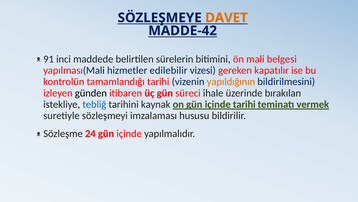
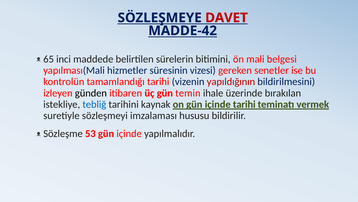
DAVET colour: orange -> red
91: 91 -> 65
edilebilir: edilebilir -> süresinin
kapatılır: kapatılır -> senetler
yapıldığının colour: orange -> red
süreci: süreci -> temin
24: 24 -> 53
